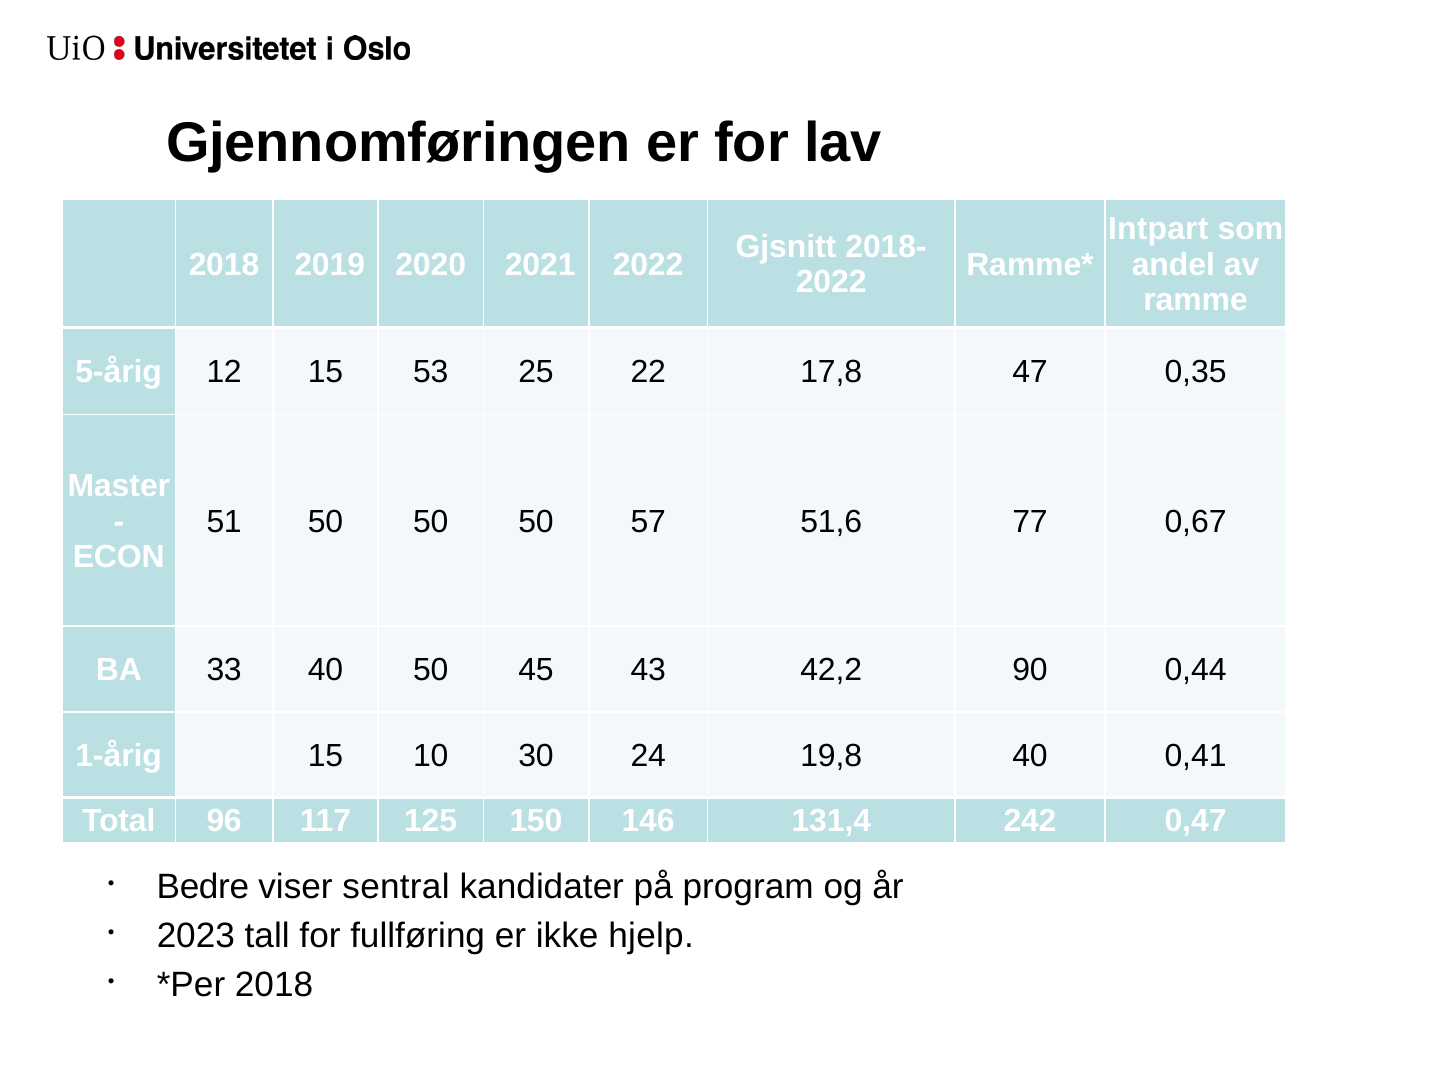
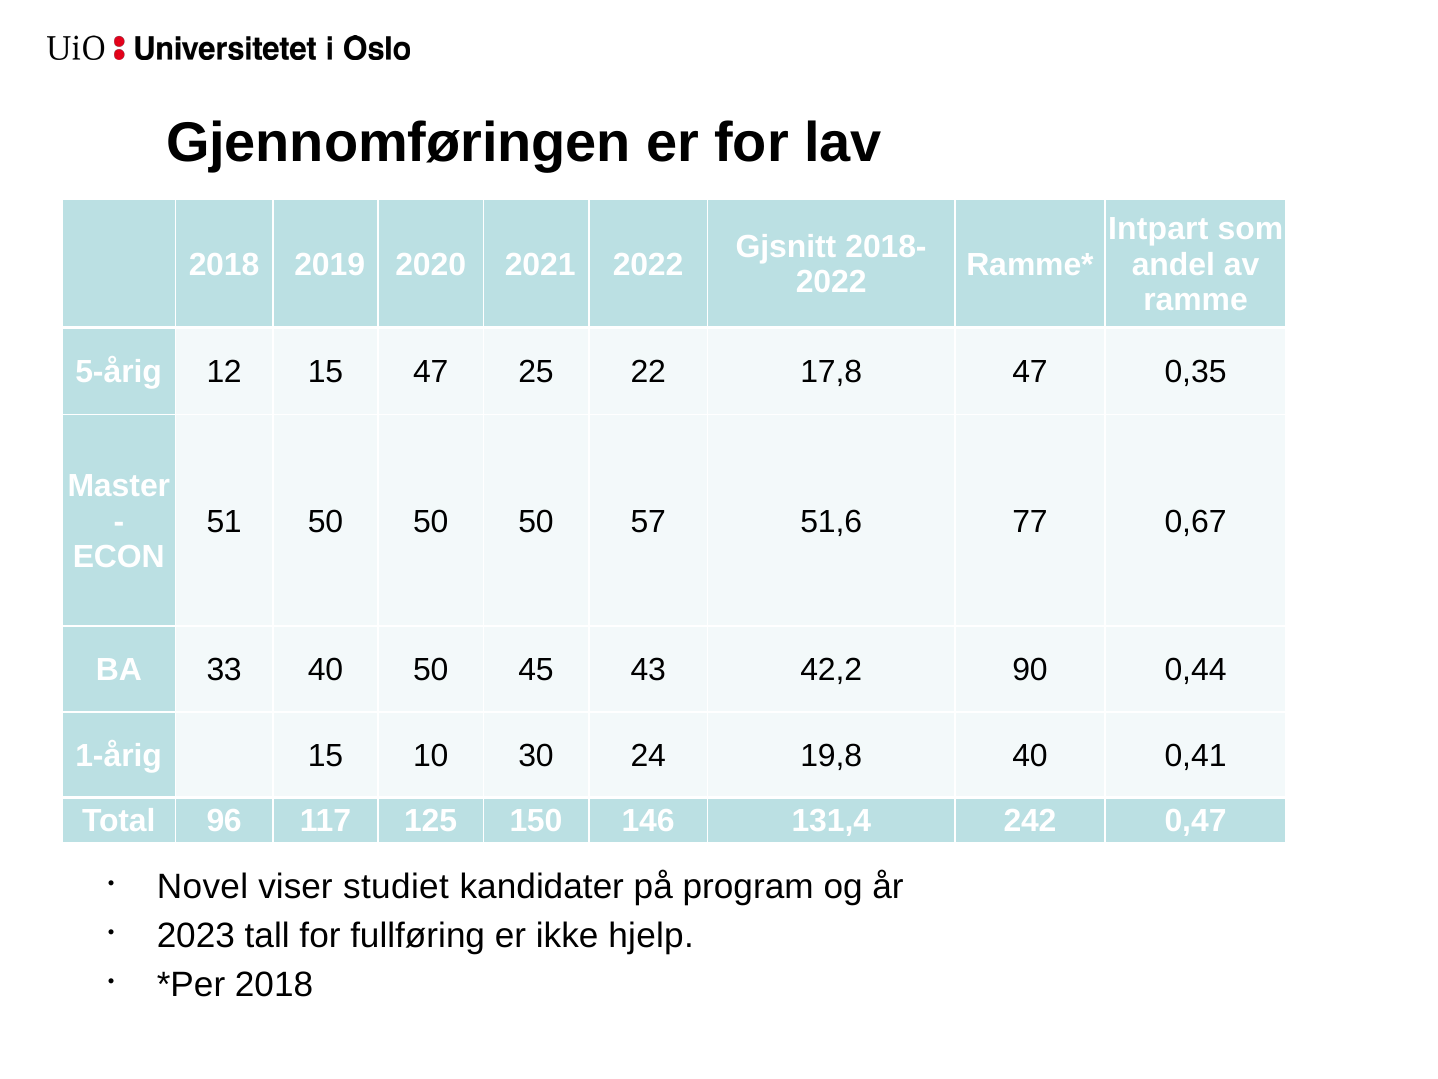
15 53: 53 -> 47
Bedre: Bedre -> Novel
sentral: sentral -> studiet
